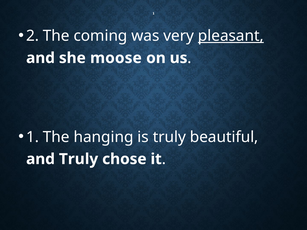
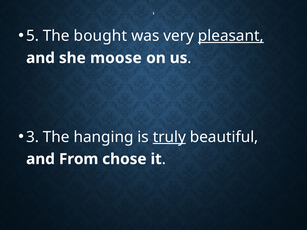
2: 2 -> 5
coming: coming -> bought
1 at (33, 137): 1 -> 3
truly at (169, 137) underline: none -> present
and Truly: Truly -> From
